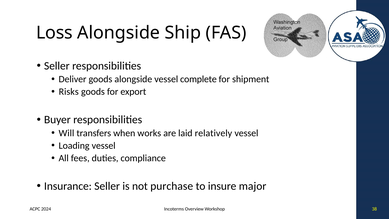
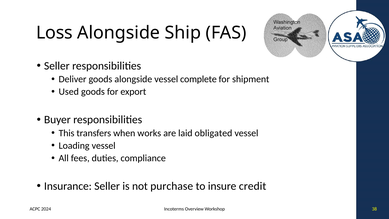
Risks: Risks -> Used
Will: Will -> This
relatively: relatively -> obligated
major: major -> credit
